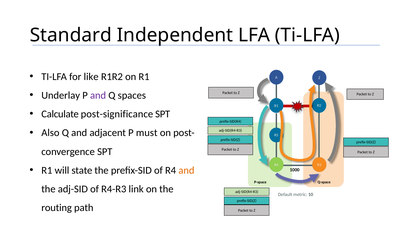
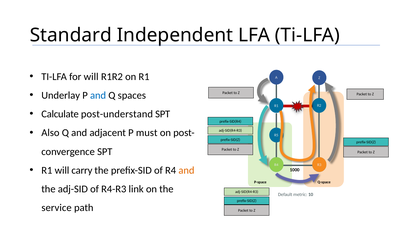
for like: like -> will
and at (98, 96) colour: purple -> blue
post-significance: post-significance -> post-understand
state: state -> carry
routing: routing -> service
